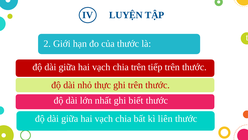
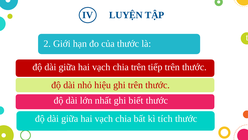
thực: thực -> hiệu
liên: liên -> tích
